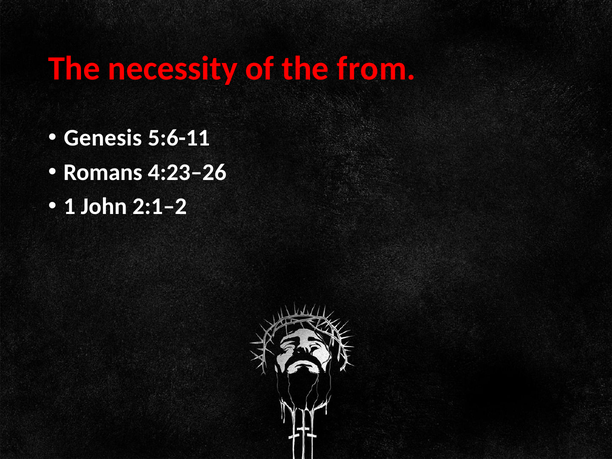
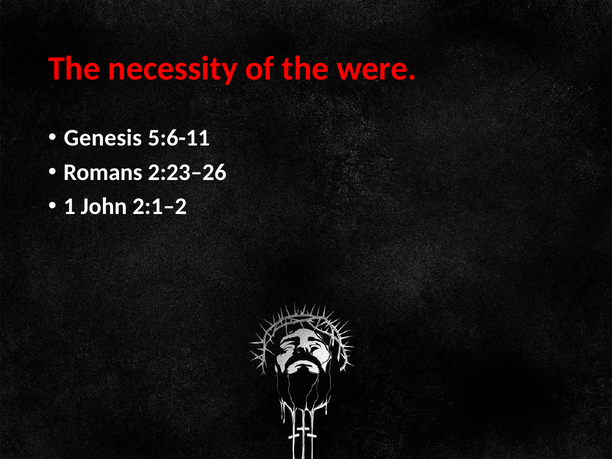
from: from -> were
4:23–26: 4:23–26 -> 2:23–26
